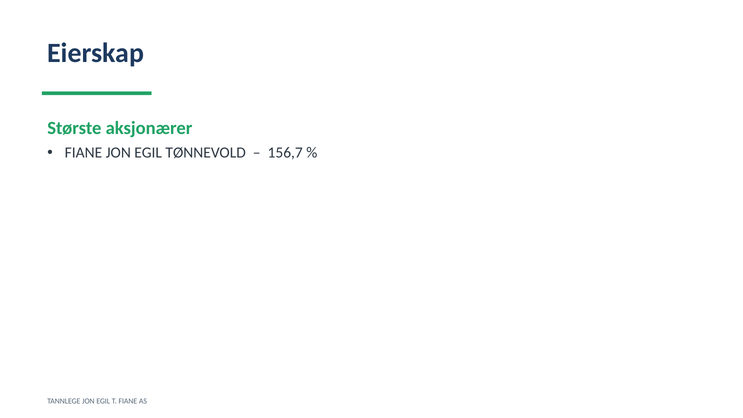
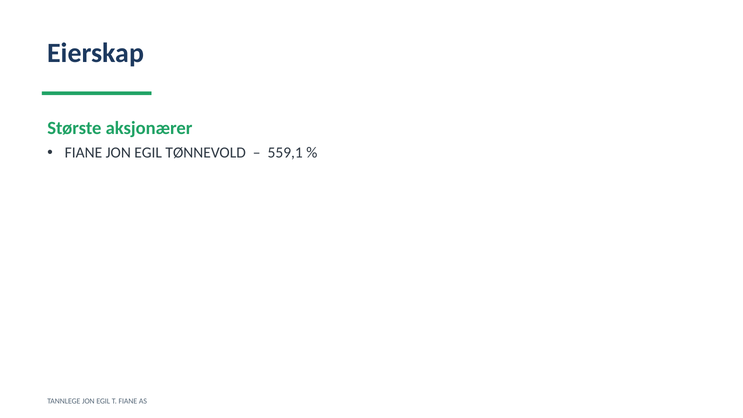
156,7: 156,7 -> 559,1
